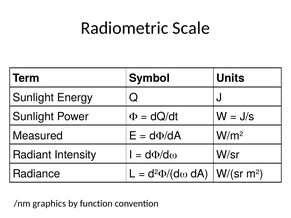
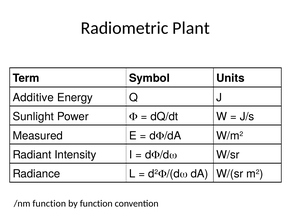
Scale: Scale -> Plant
Sunlight at (33, 98): Sunlight -> Additive
/nm graphics: graphics -> function
